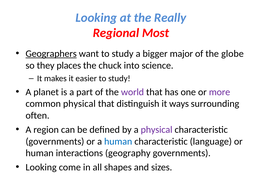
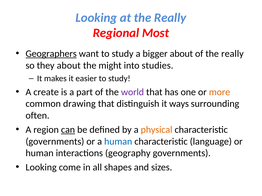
bigger major: major -> about
of the globe: globe -> really
they places: places -> about
chuck: chuck -> might
science: science -> studies
planet: planet -> create
more colour: purple -> orange
common physical: physical -> drawing
can underline: none -> present
physical at (157, 130) colour: purple -> orange
